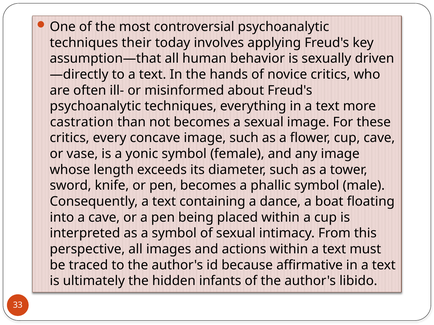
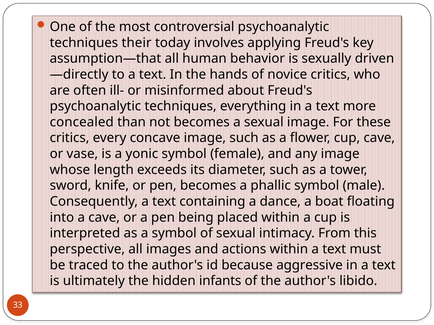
castration: castration -> concealed
affirmative: affirmative -> aggressive
